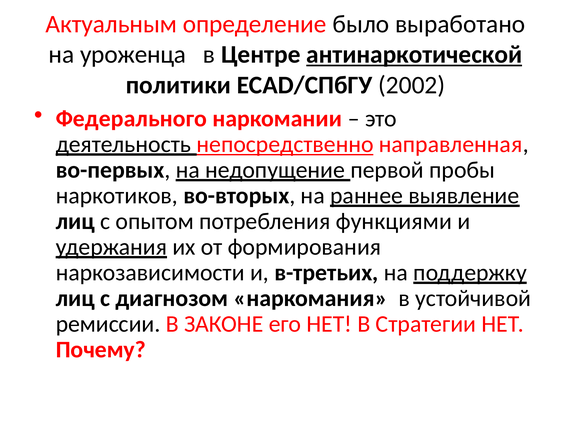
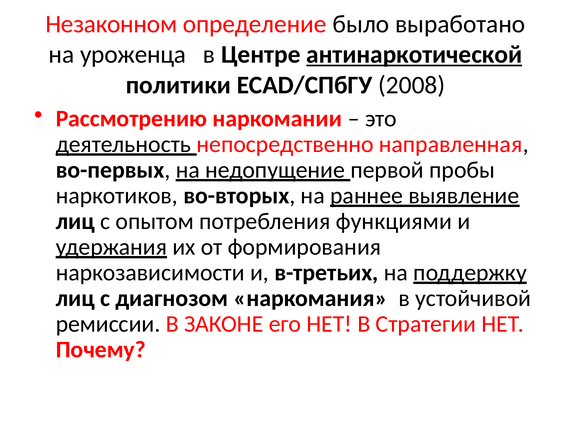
Актуальным: Актуальным -> Незаконном
2002: 2002 -> 2008
Федерального: Федерального -> Рассмотрению
непосредственно underline: present -> none
